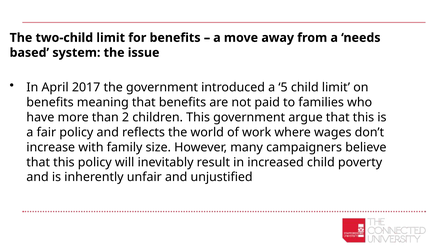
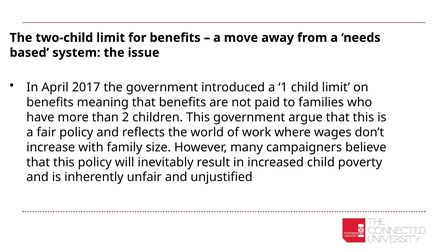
5: 5 -> 1
